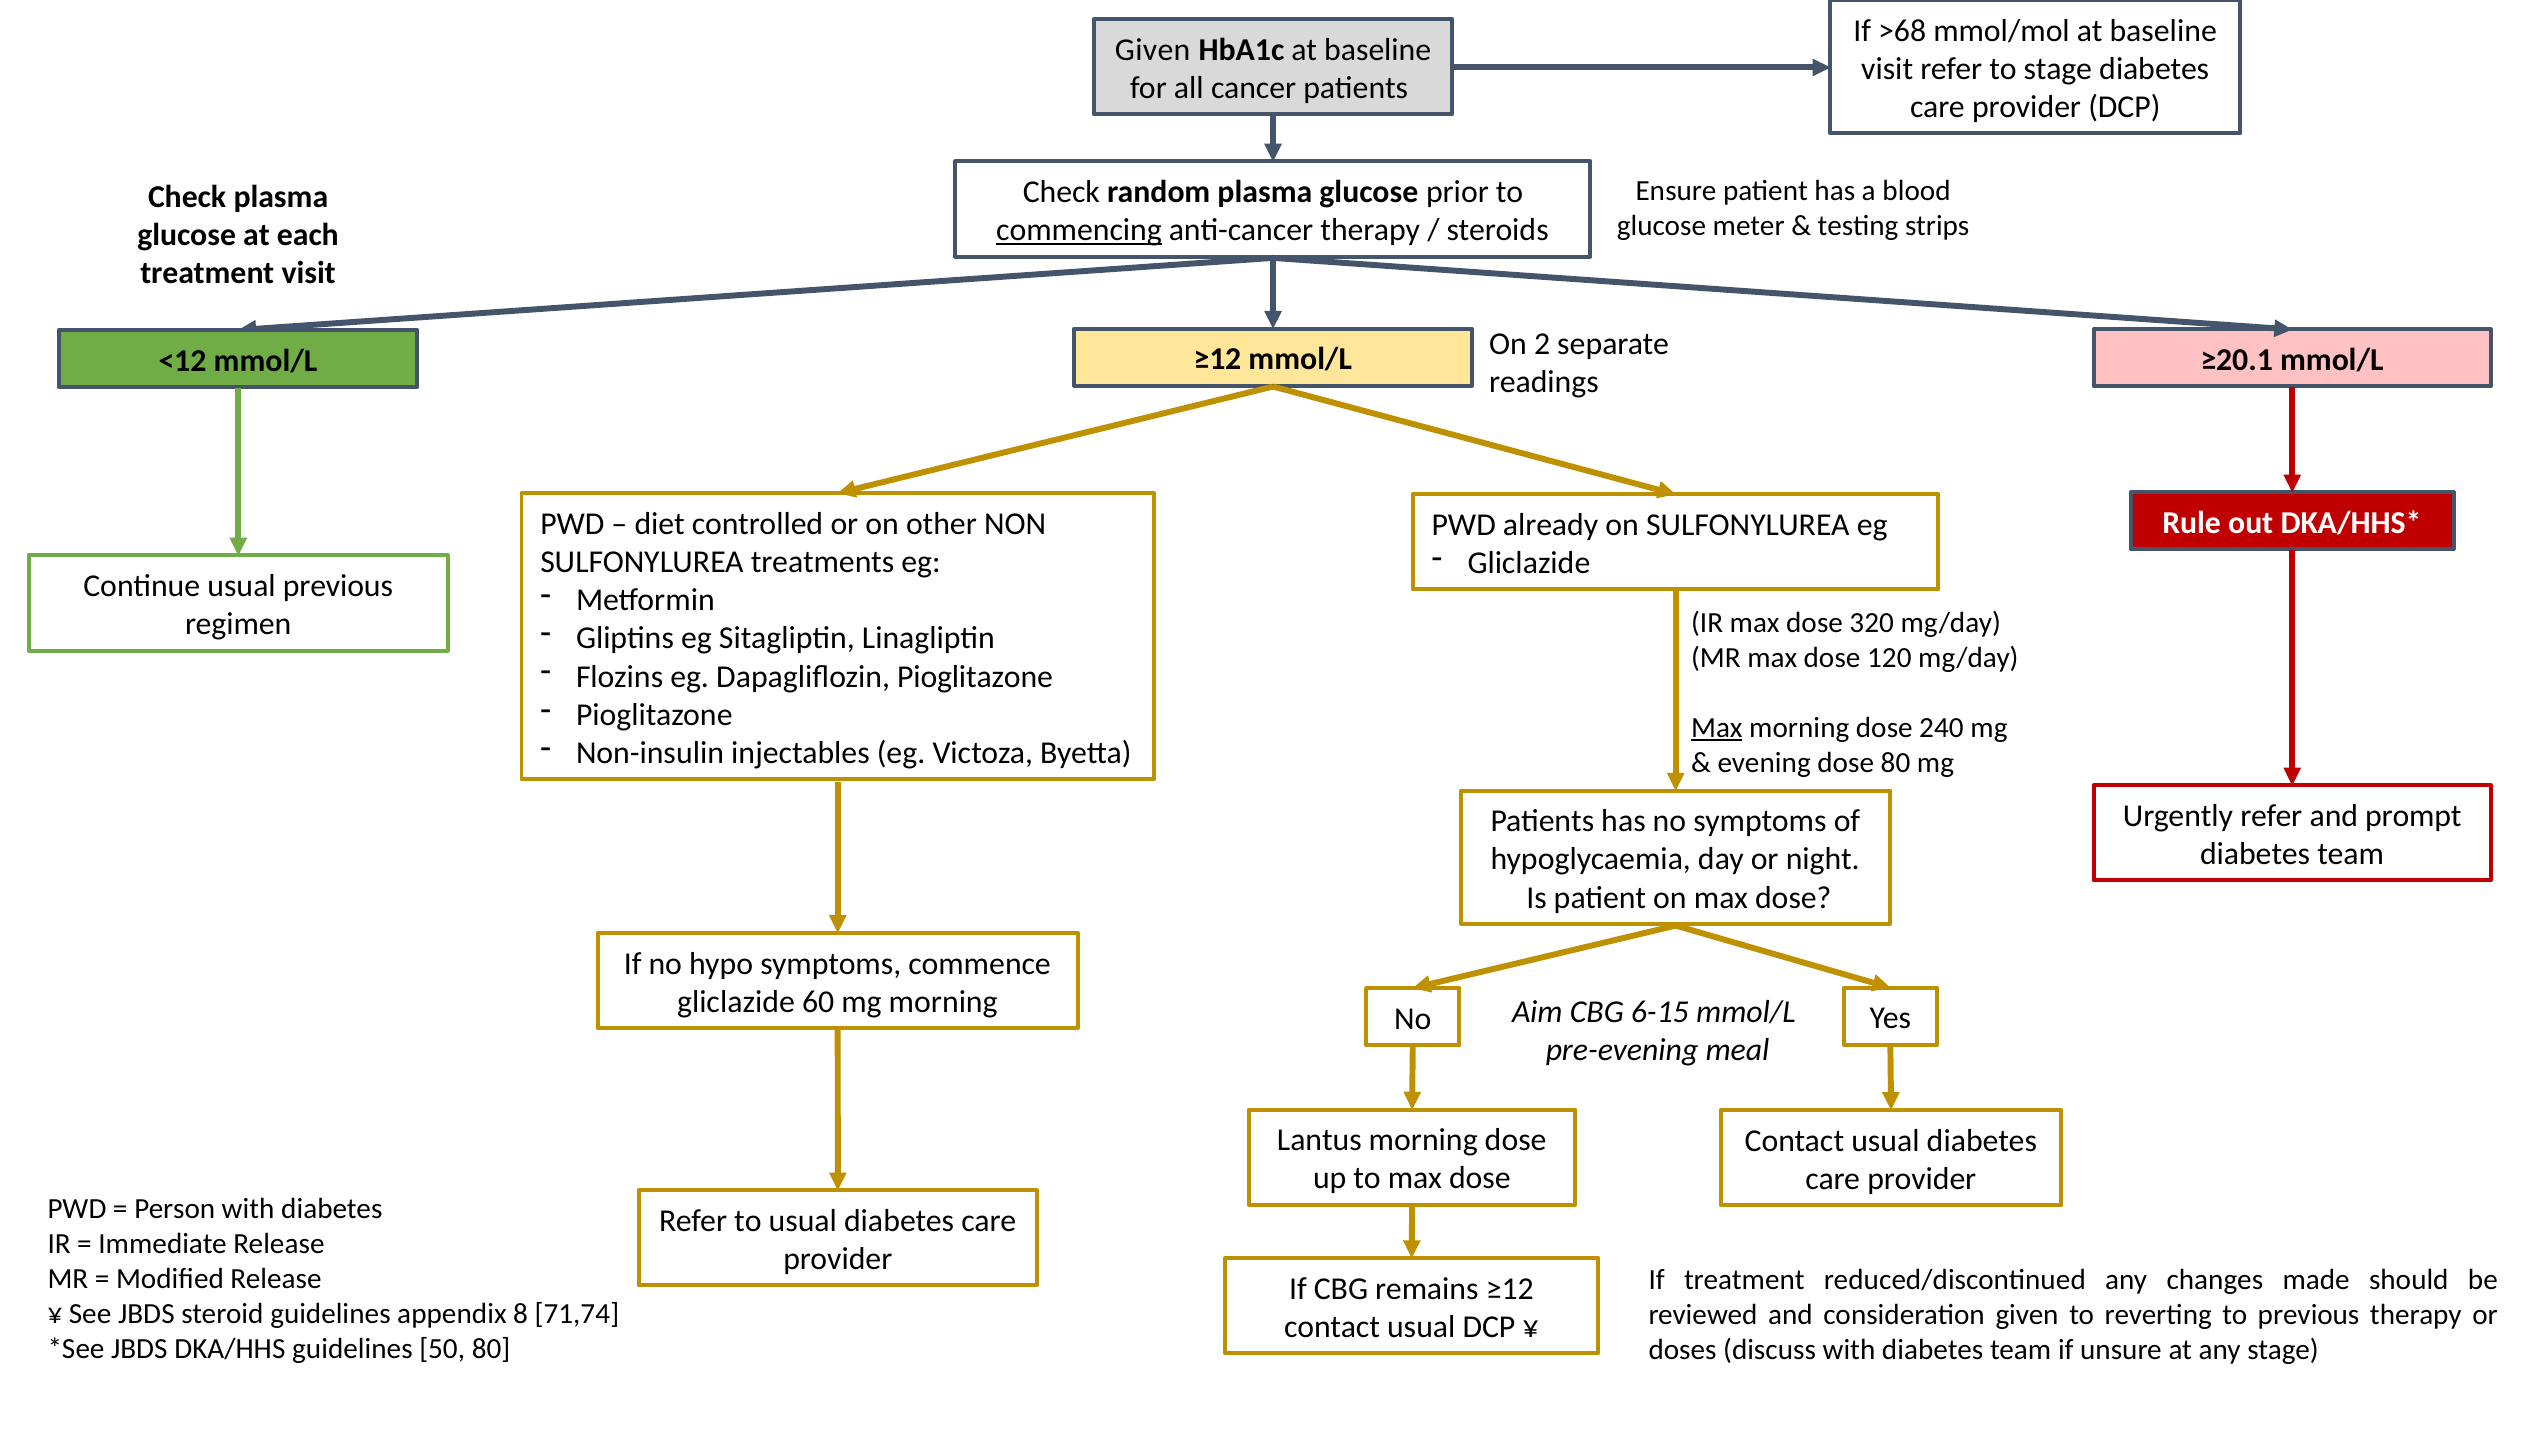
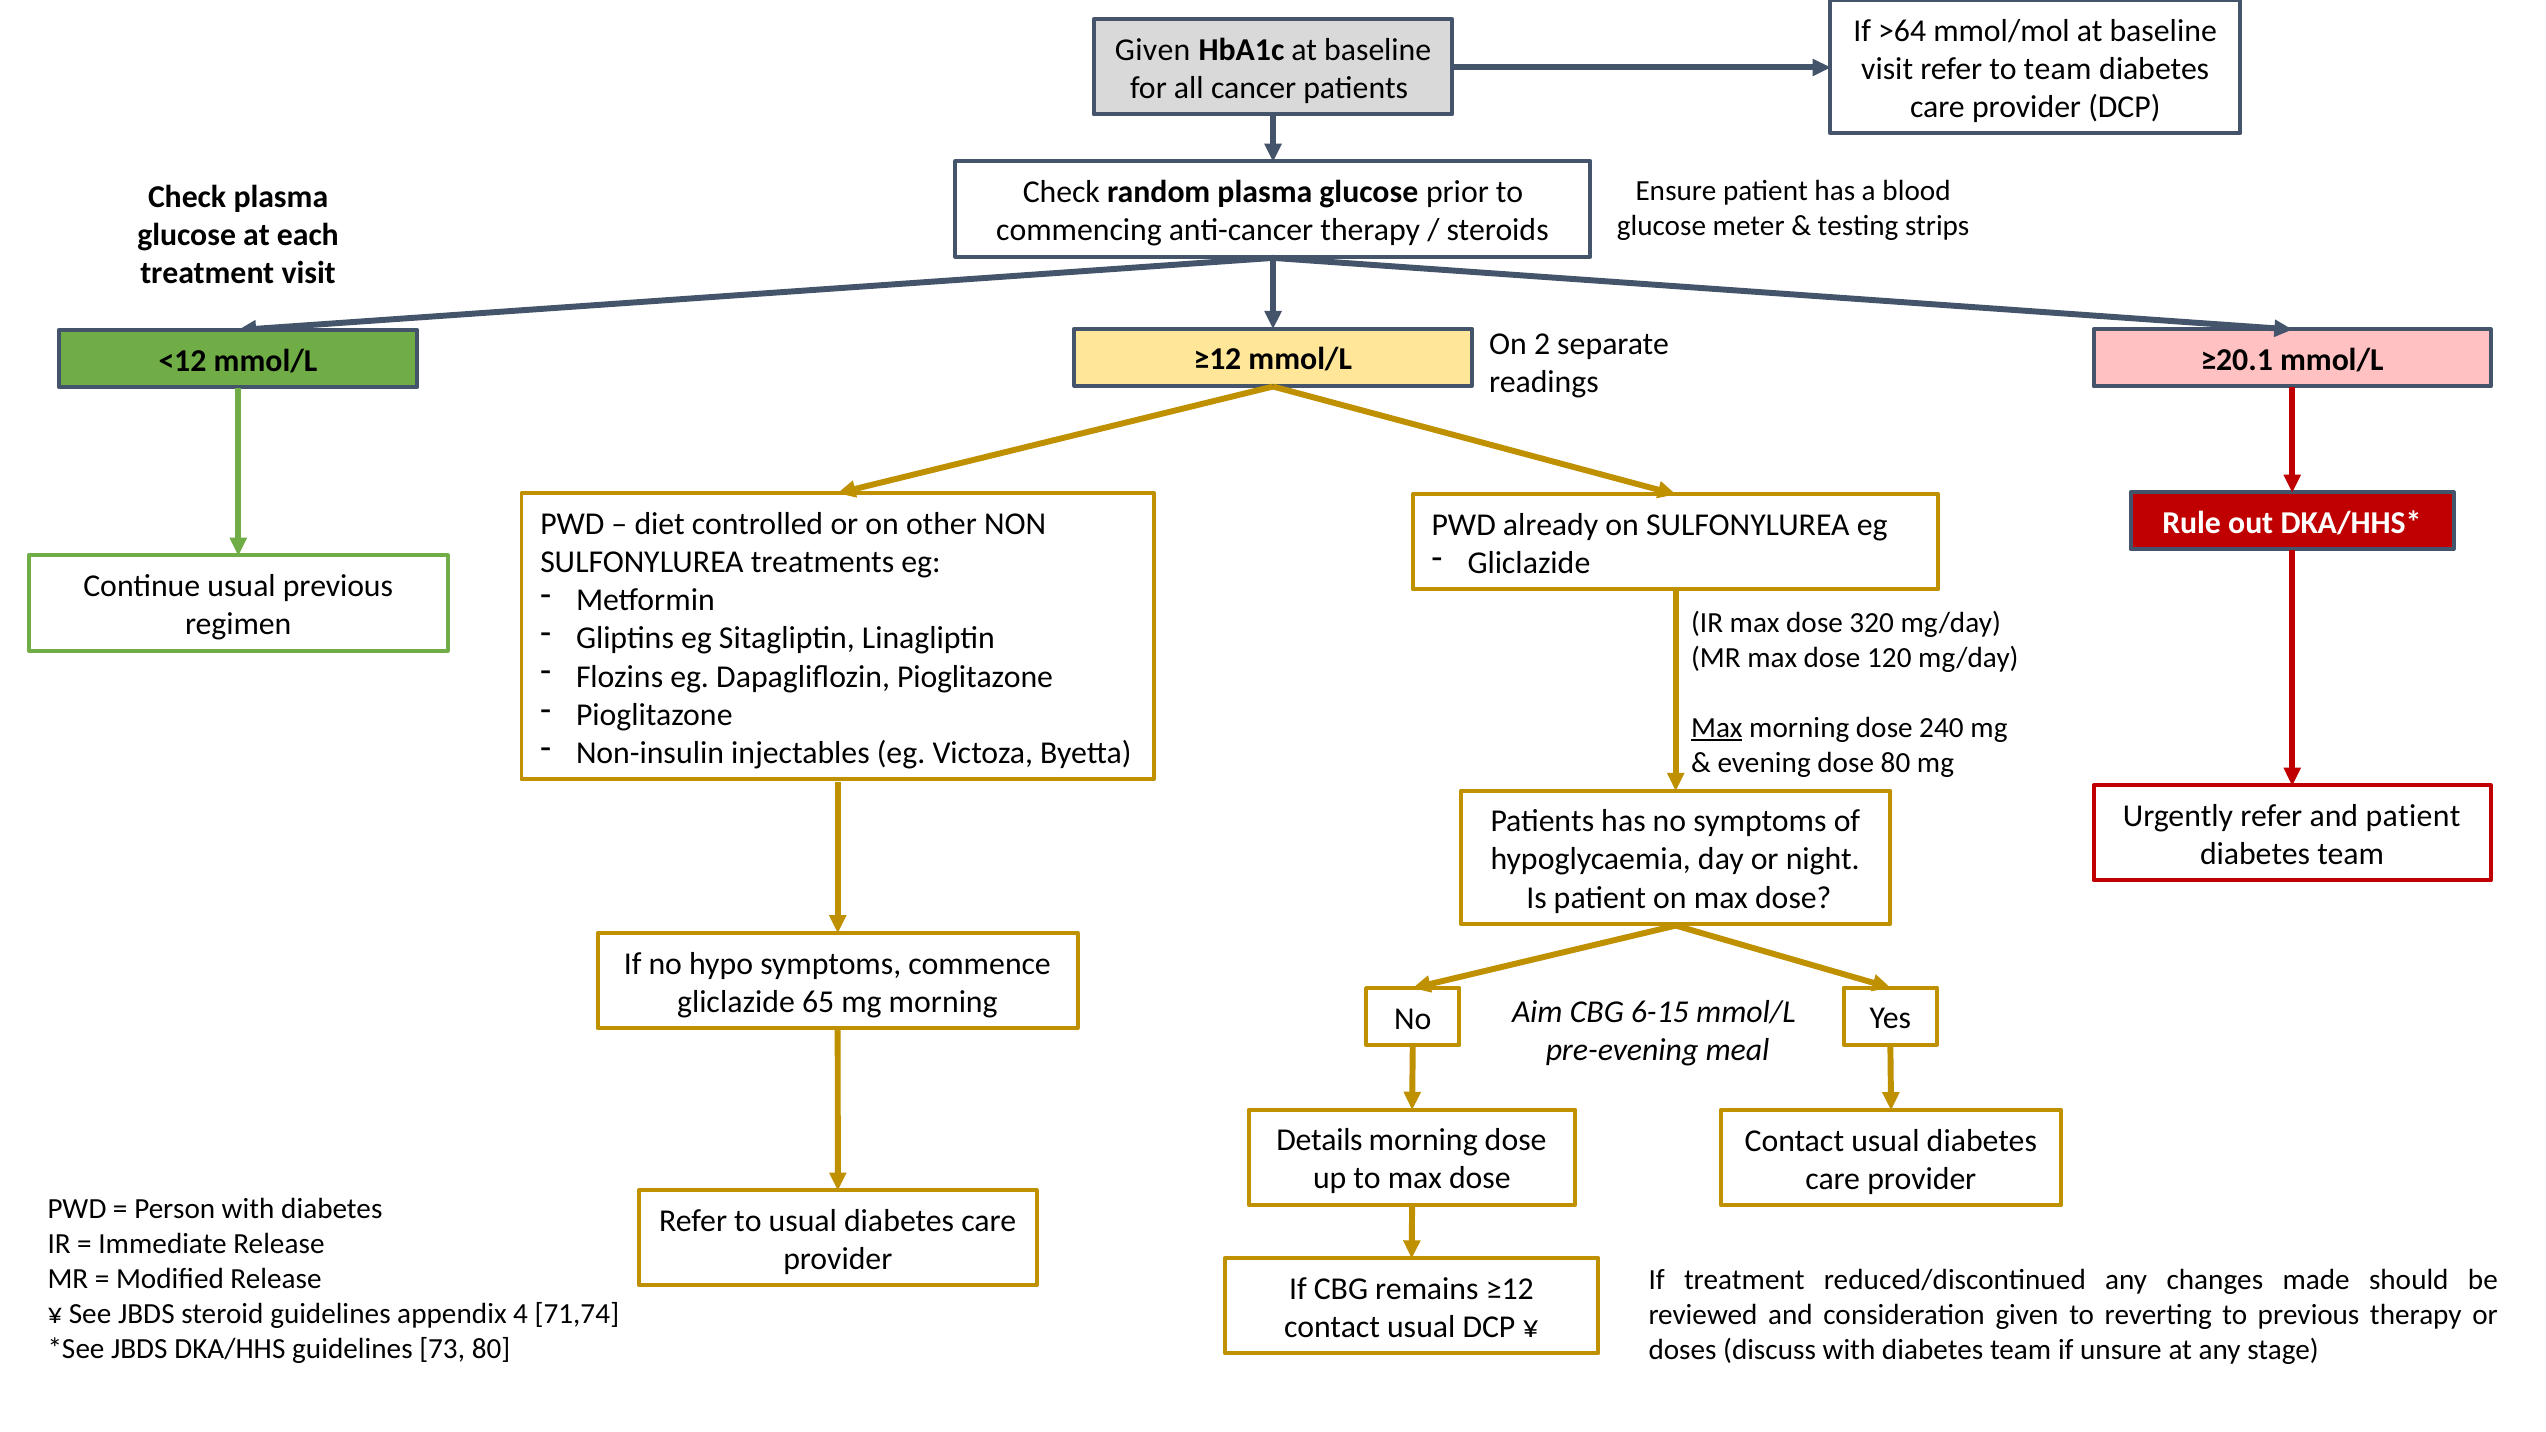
>68: >68 -> >64
to stage: stage -> team
commencing underline: present -> none
and prompt: prompt -> patient
60: 60 -> 65
Lantus: Lantus -> Details
8: 8 -> 4
50: 50 -> 73
